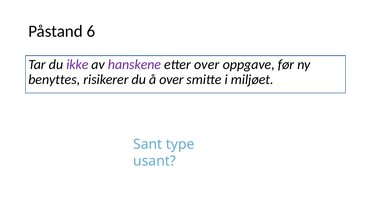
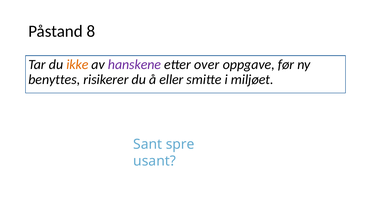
6: 6 -> 8
ikke colour: purple -> orange
å over: over -> eller
type: type -> spre
